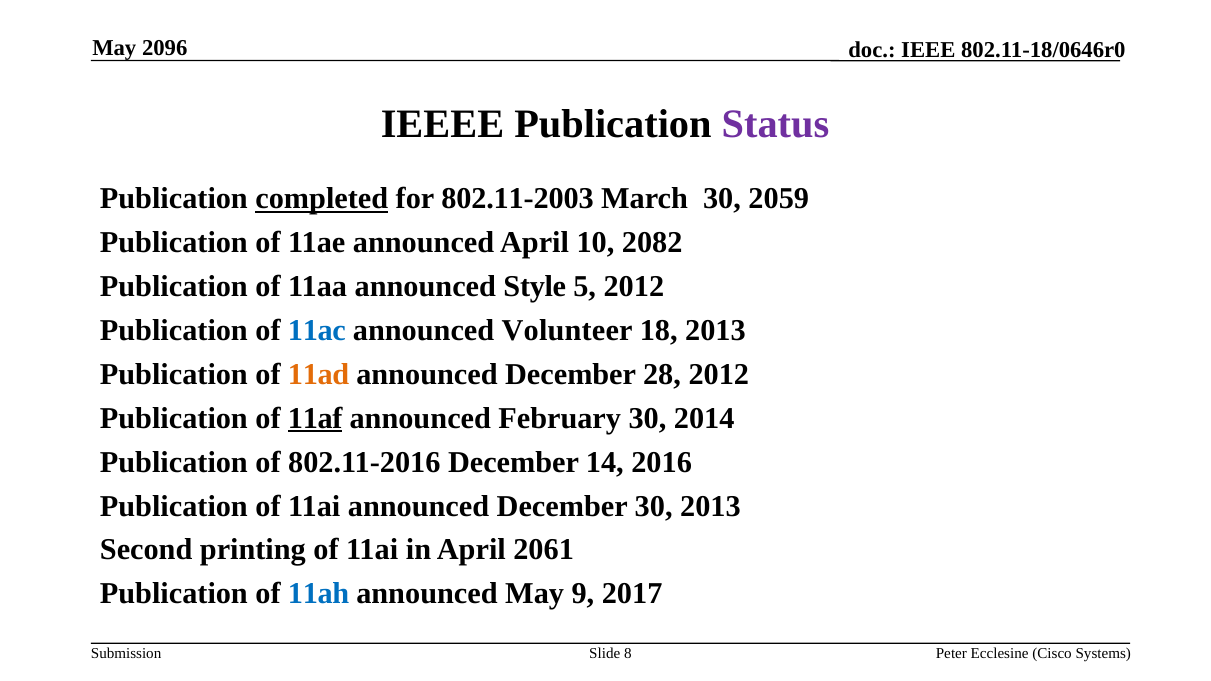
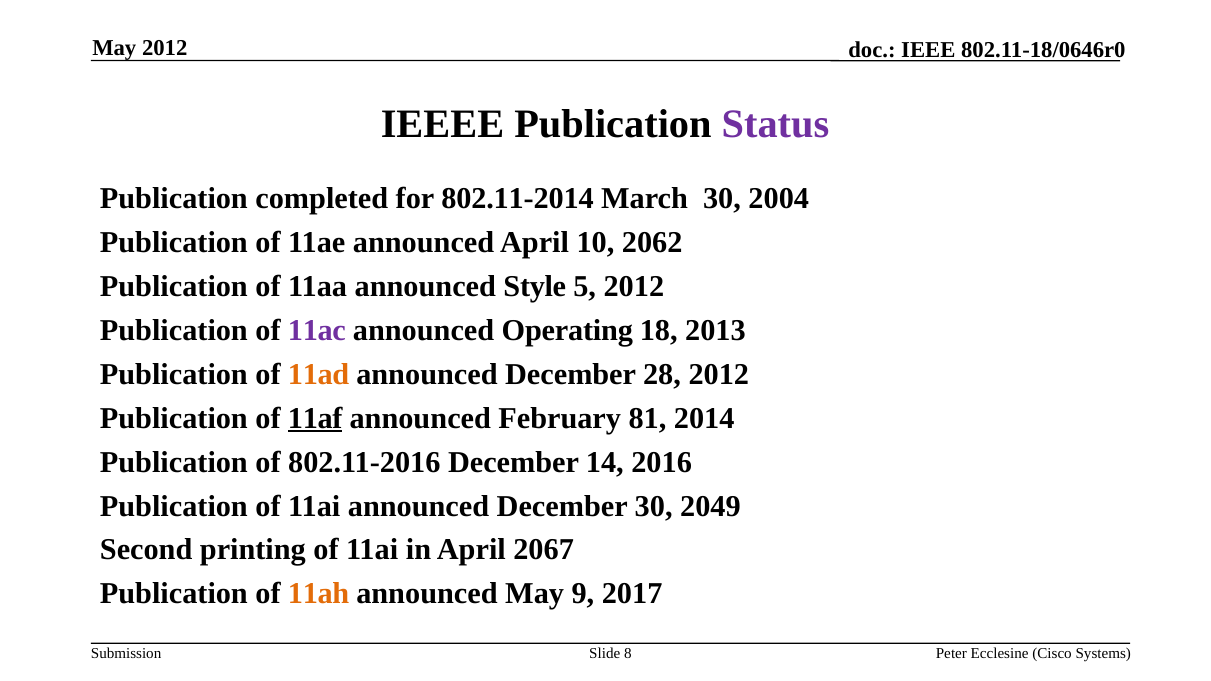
May 2096: 2096 -> 2012
completed underline: present -> none
802.11-2003: 802.11-2003 -> 802.11-2014
2059: 2059 -> 2004
2082: 2082 -> 2062
11ac colour: blue -> purple
Volunteer: Volunteer -> Operating
February 30: 30 -> 81
30 2013: 2013 -> 2049
2061: 2061 -> 2067
11ah colour: blue -> orange
